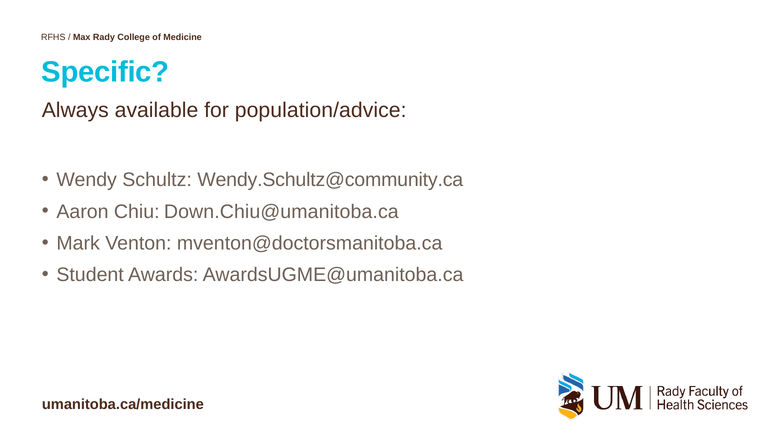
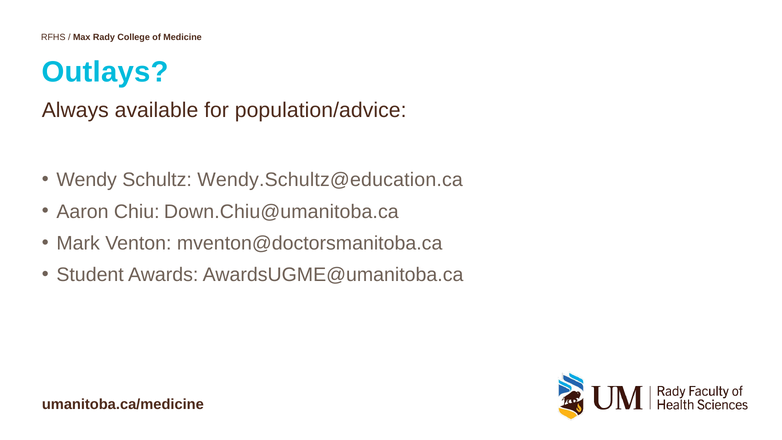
Specific: Specific -> Outlays
Wendy.Schultz@community.ca: Wendy.Schultz@community.ca -> Wendy.Schultz@education.ca
